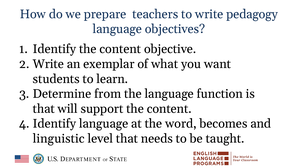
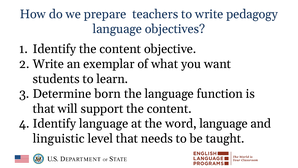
from: from -> born
word becomes: becomes -> language
